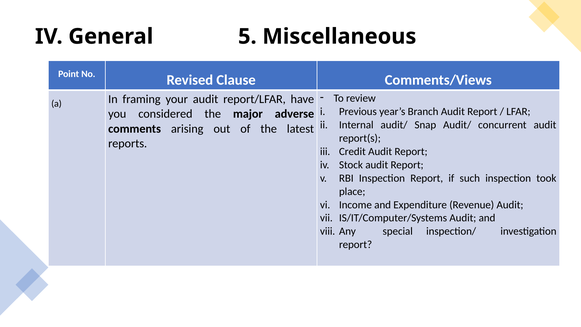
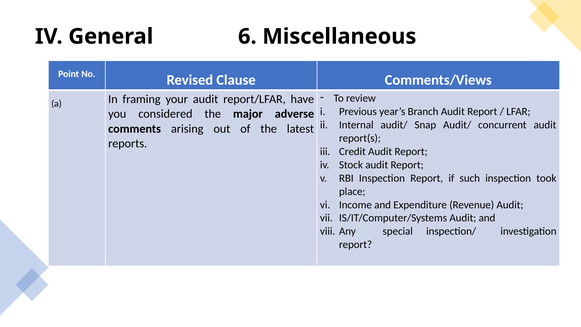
5: 5 -> 6
